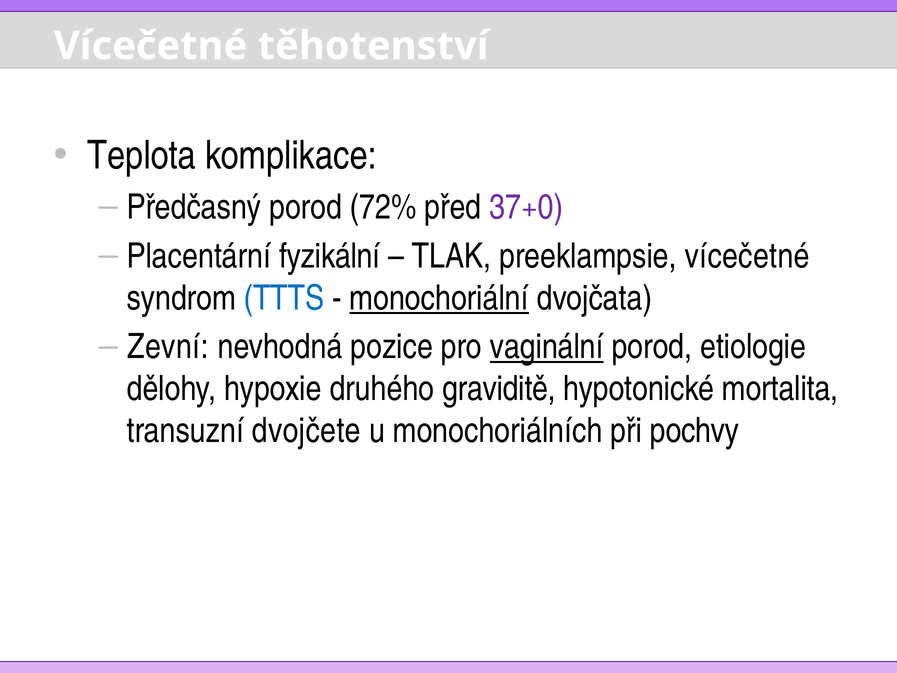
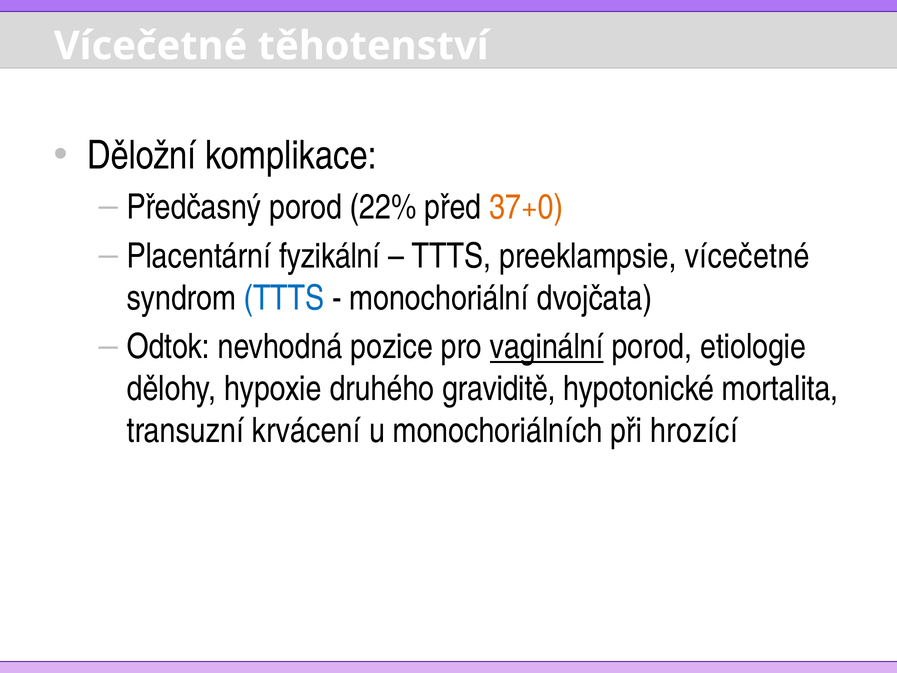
Teplota: Teplota -> Děložní
72%: 72% -> 22%
37+0 colour: purple -> orange
TLAK at (452, 256): TLAK -> TTTS
monochoriální underline: present -> none
Zevní: Zevní -> Odtok
dvojčete: dvojčete -> krvácení
pochvy: pochvy -> hrozící
